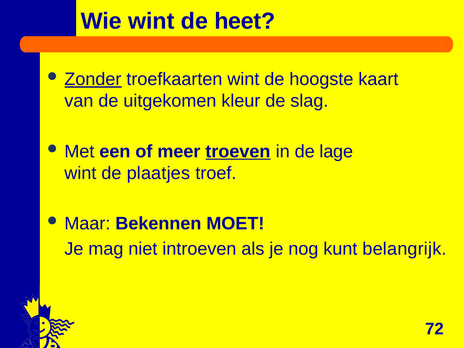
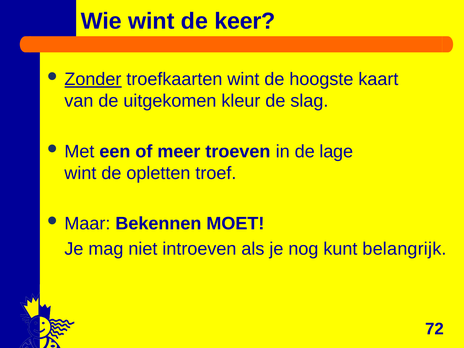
heet: heet -> keer
troeven underline: present -> none
plaatjes: plaatjes -> opletten
